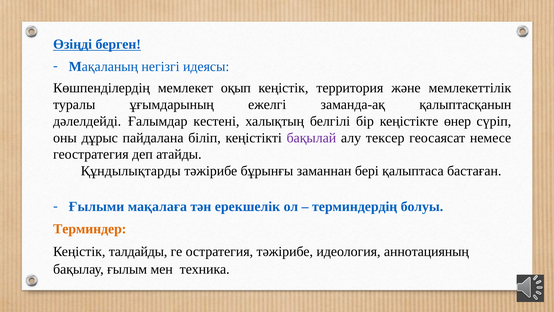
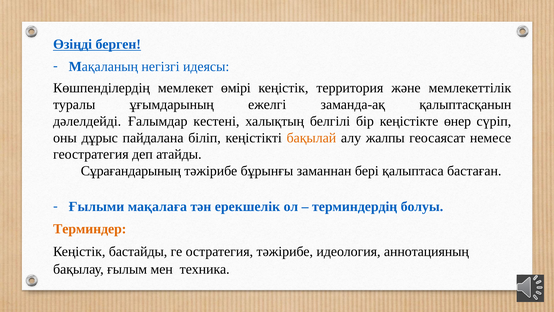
оқып: оқып -> өмірі
бақылай colour: purple -> orange
тексер: тексер -> жалпы
Құндылықтарды: Құндылықтарды -> Сұрағандарының
талдайды: талдайды -> бастайды
